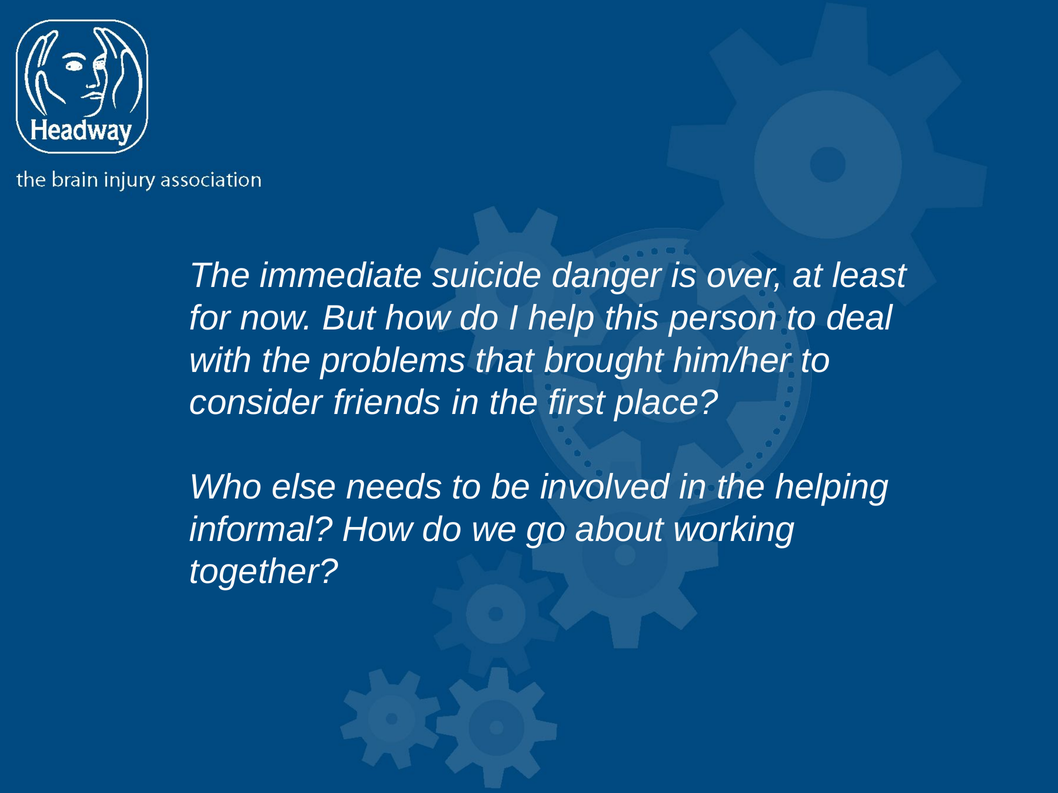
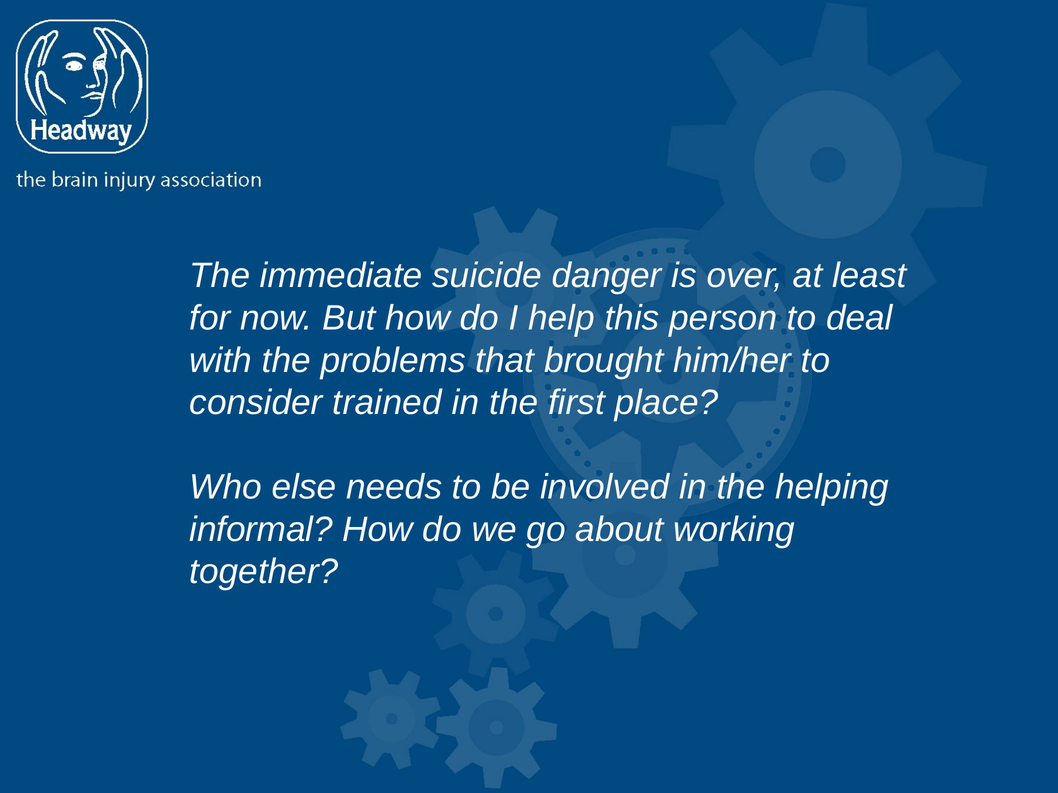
friends: friends -> trained
